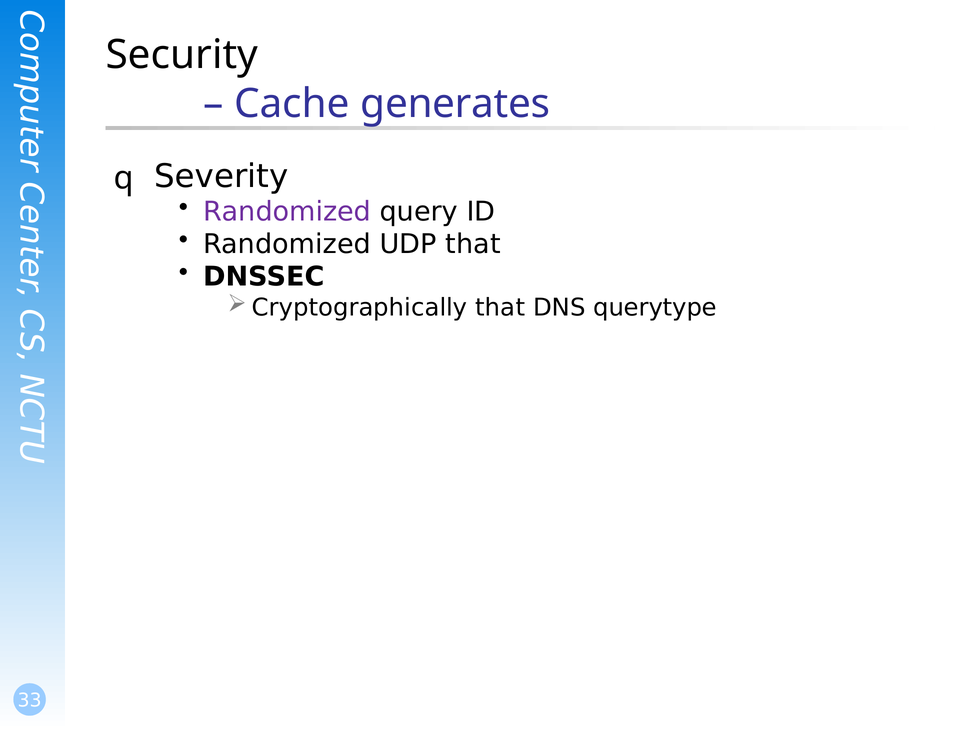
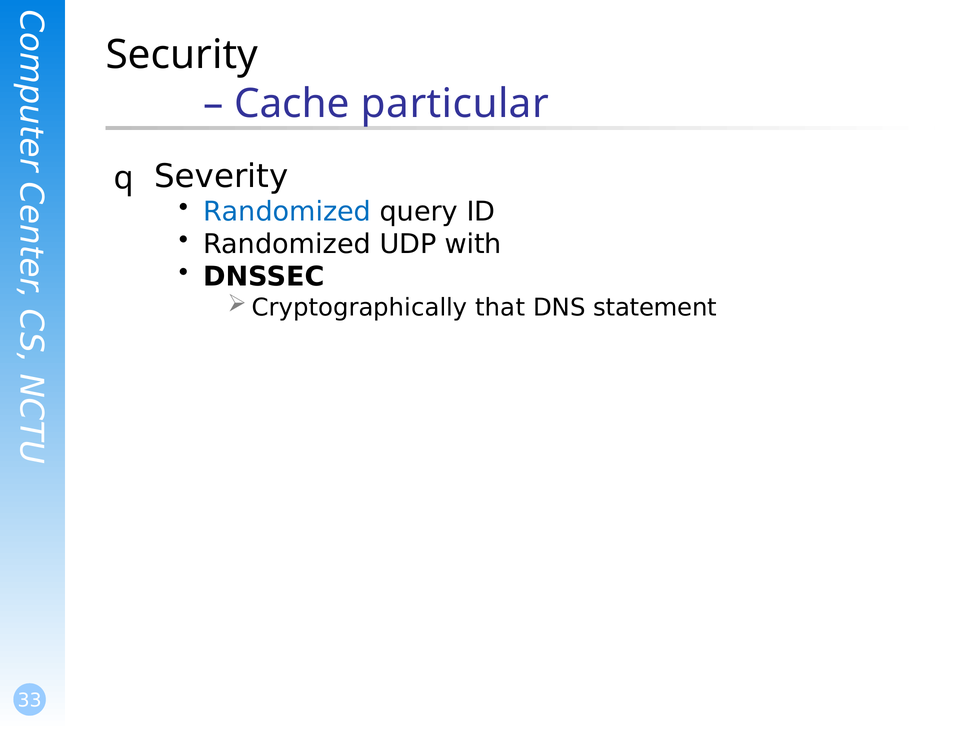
generates: generates -> particular
Randomized at (287, 212) colour: purple -> blue
UDP that: that -> with
querytype: querytype -> statement
